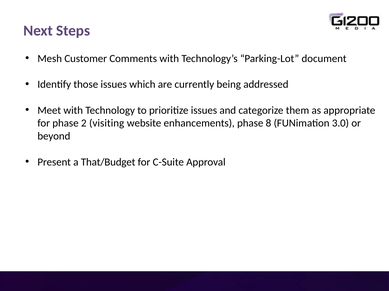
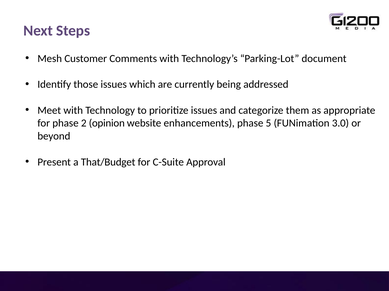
visiting: visiting -> opinion
8: 8 -> 5
